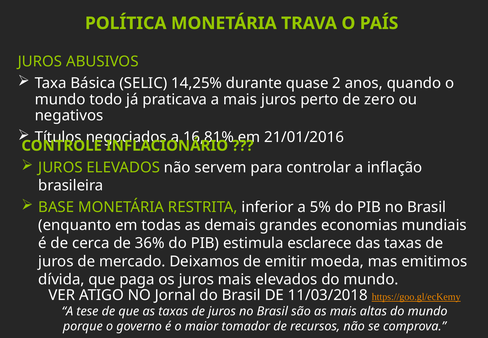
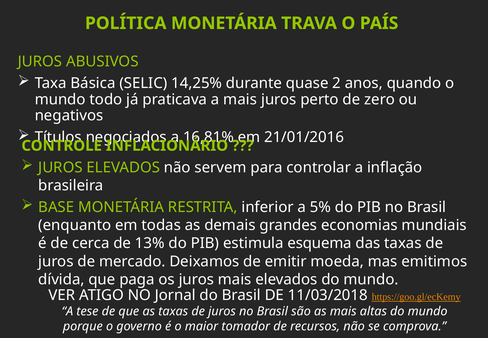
36%: 36% -> 13%
esclarece: esclarece -> esquema
